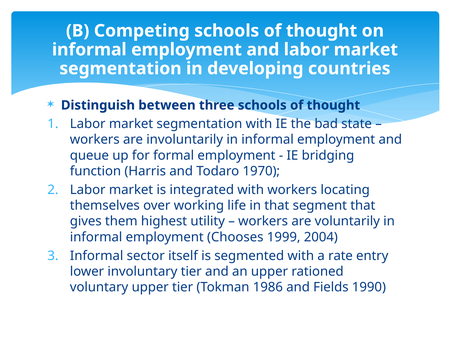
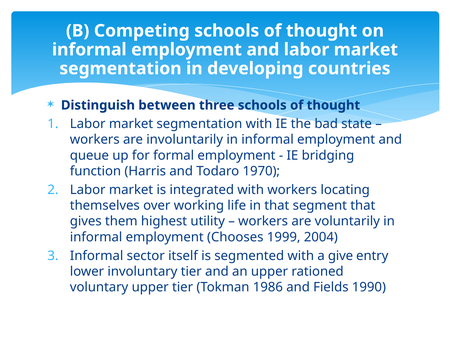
rate: rate -> give
